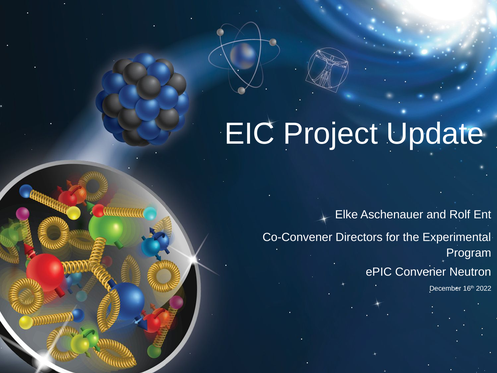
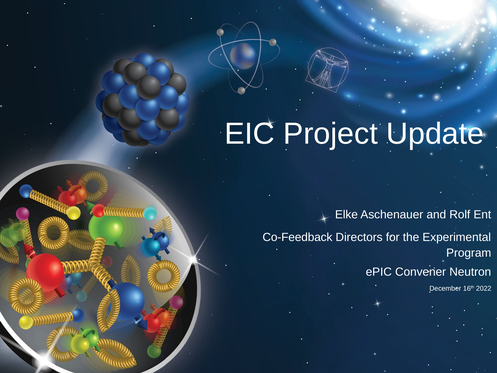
Co-Convener: Co-Convener -> Co-Feedback
